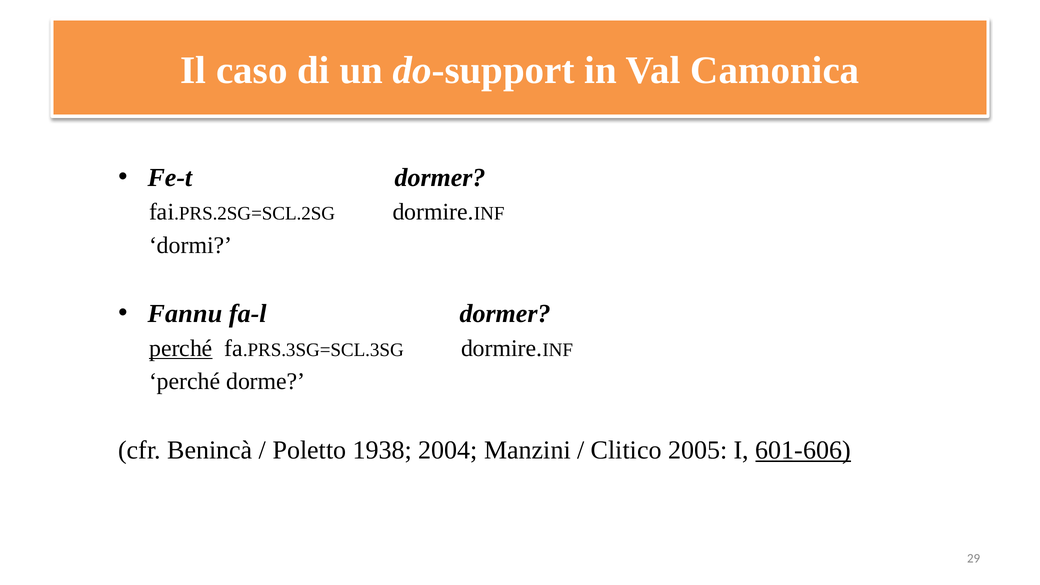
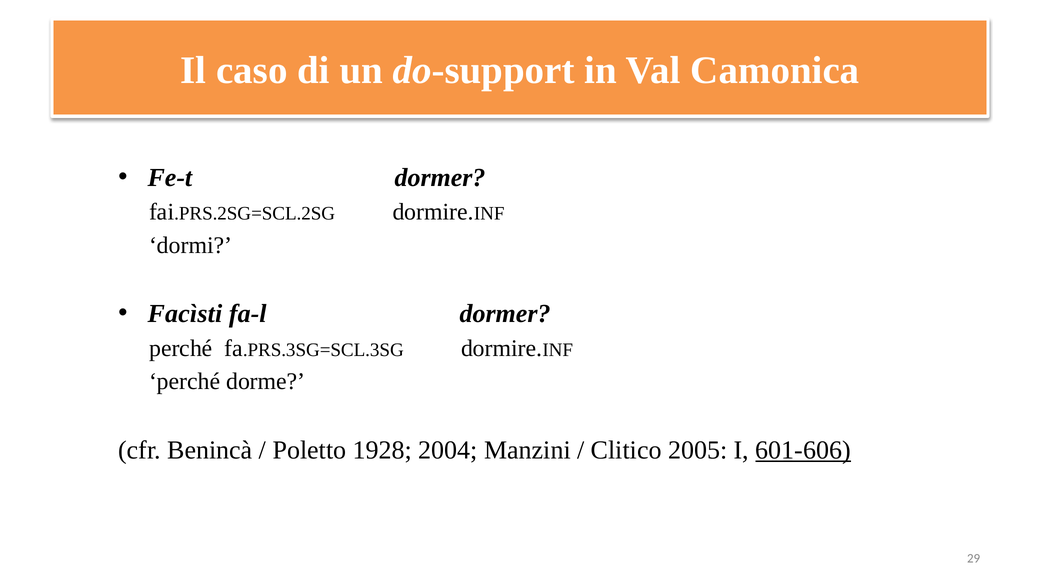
Fannu: Fannu -> Facìsti
perché at (181, 348) underline: present -> none
1938: 1938 -> 1928
